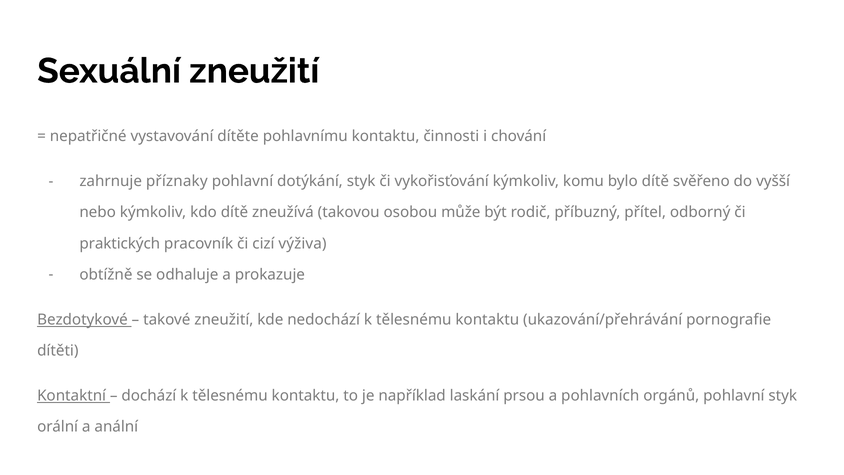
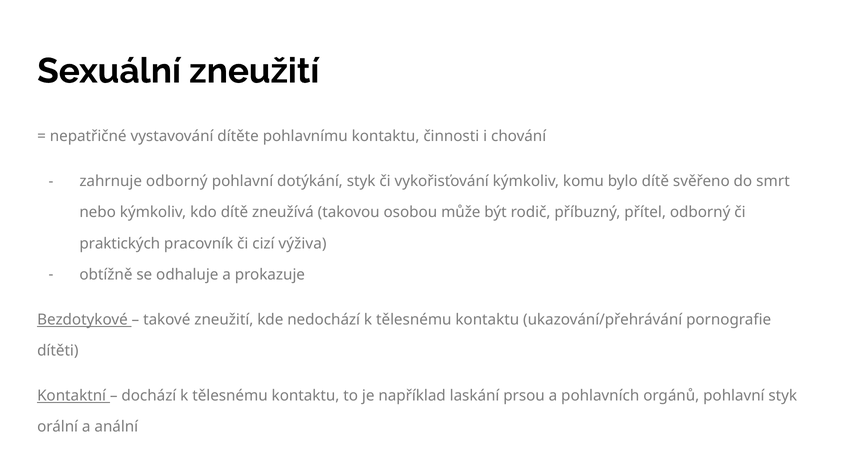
zahrnuje příznaky: příznaky -> odborný
vyšší: vyšší -> smrt
